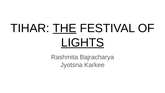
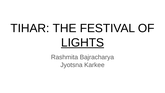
THE underline: present -> none
